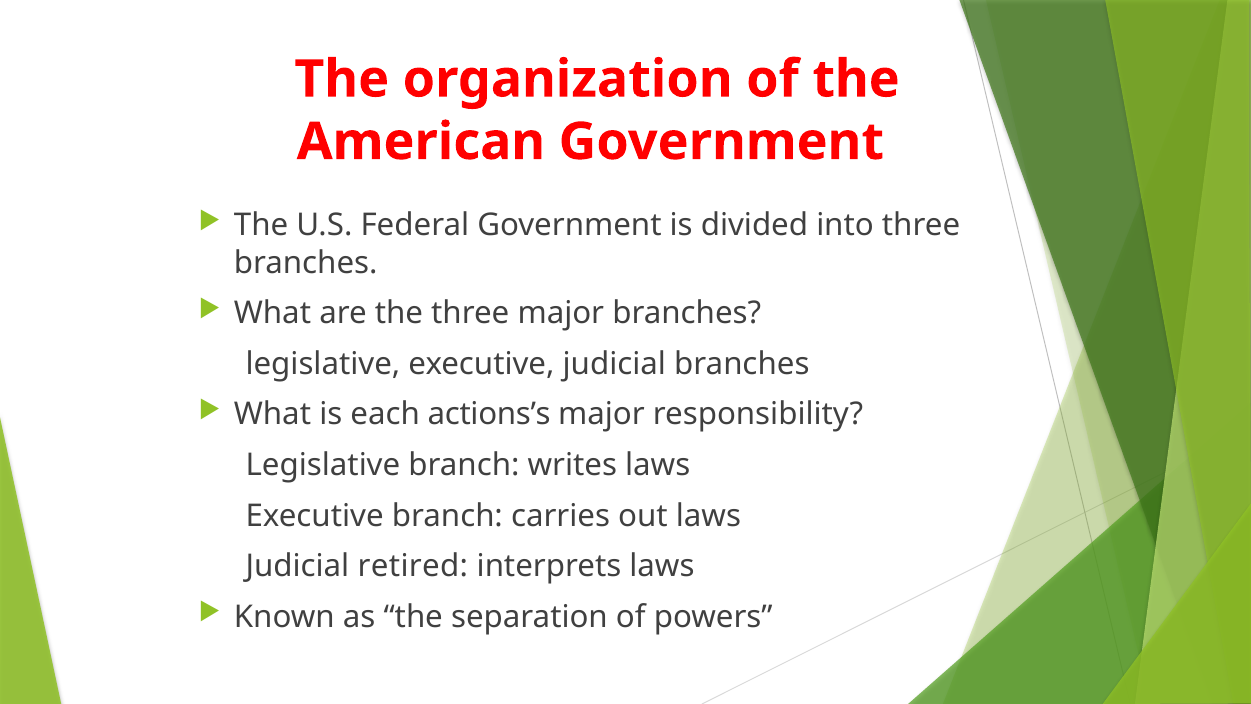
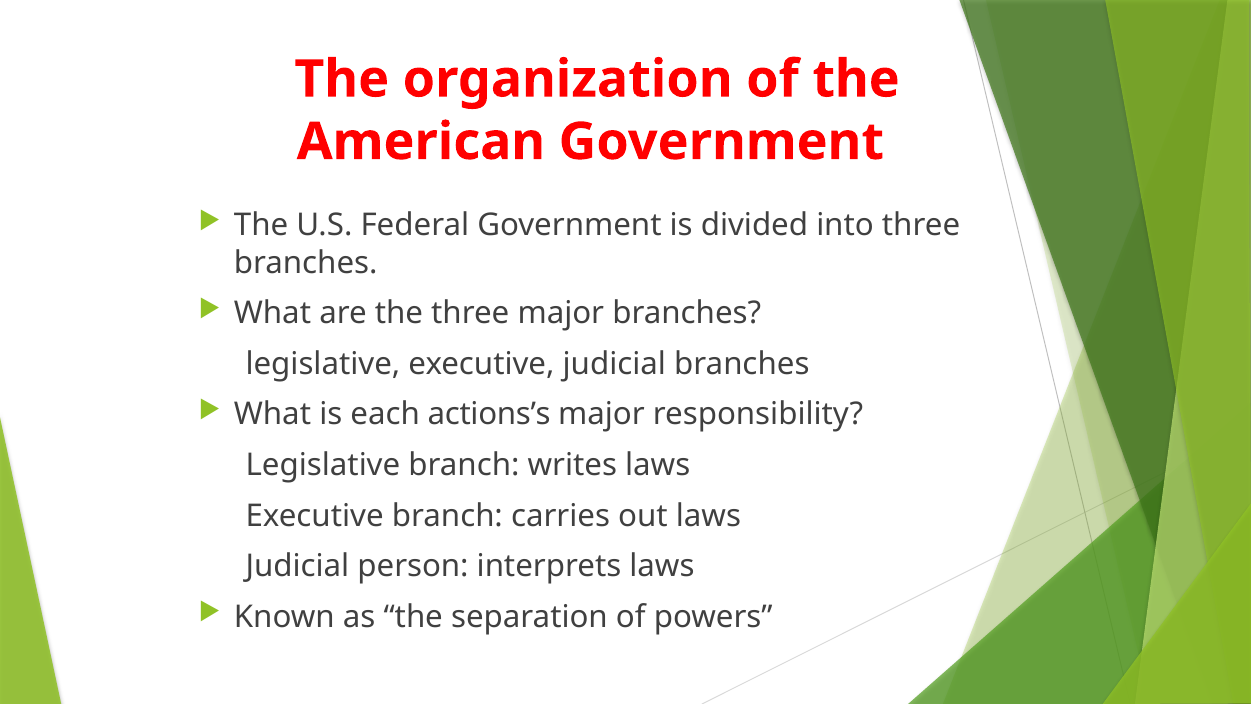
retired: retired -> person
